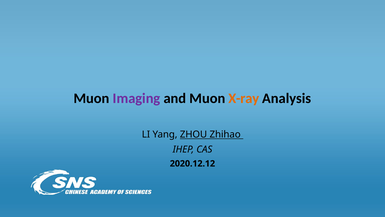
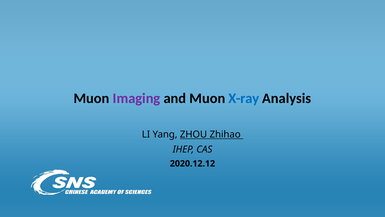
X-ray colour: orange -> blue
